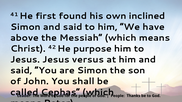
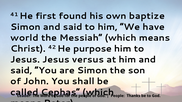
inclined: inclined -> baptize
above: above -> world
